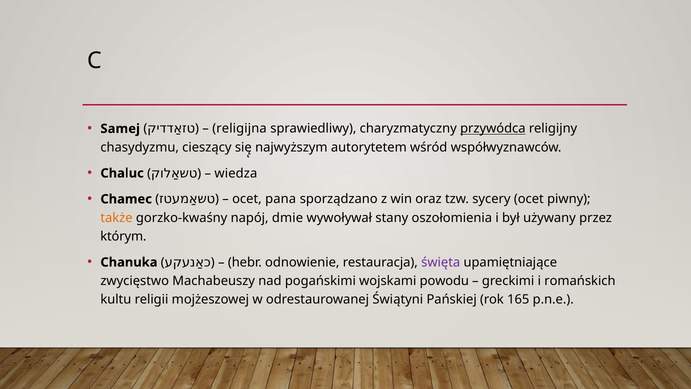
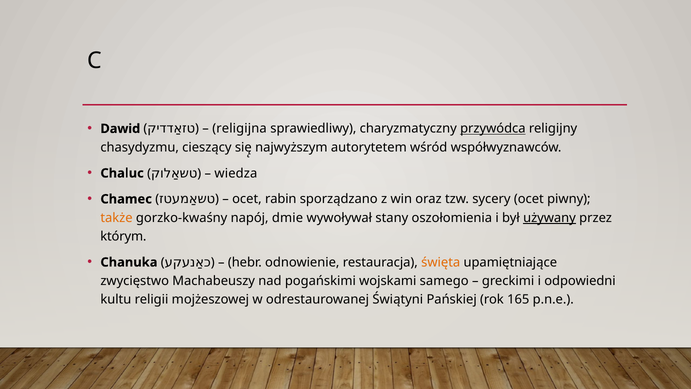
Samej: Samej -> Dawid
pana: pana -> rabin
używany underline: none -> present
święta colour: purple -> orange
powodu: powodu -> samego
romańskich: romańskich -> odpowiedni
